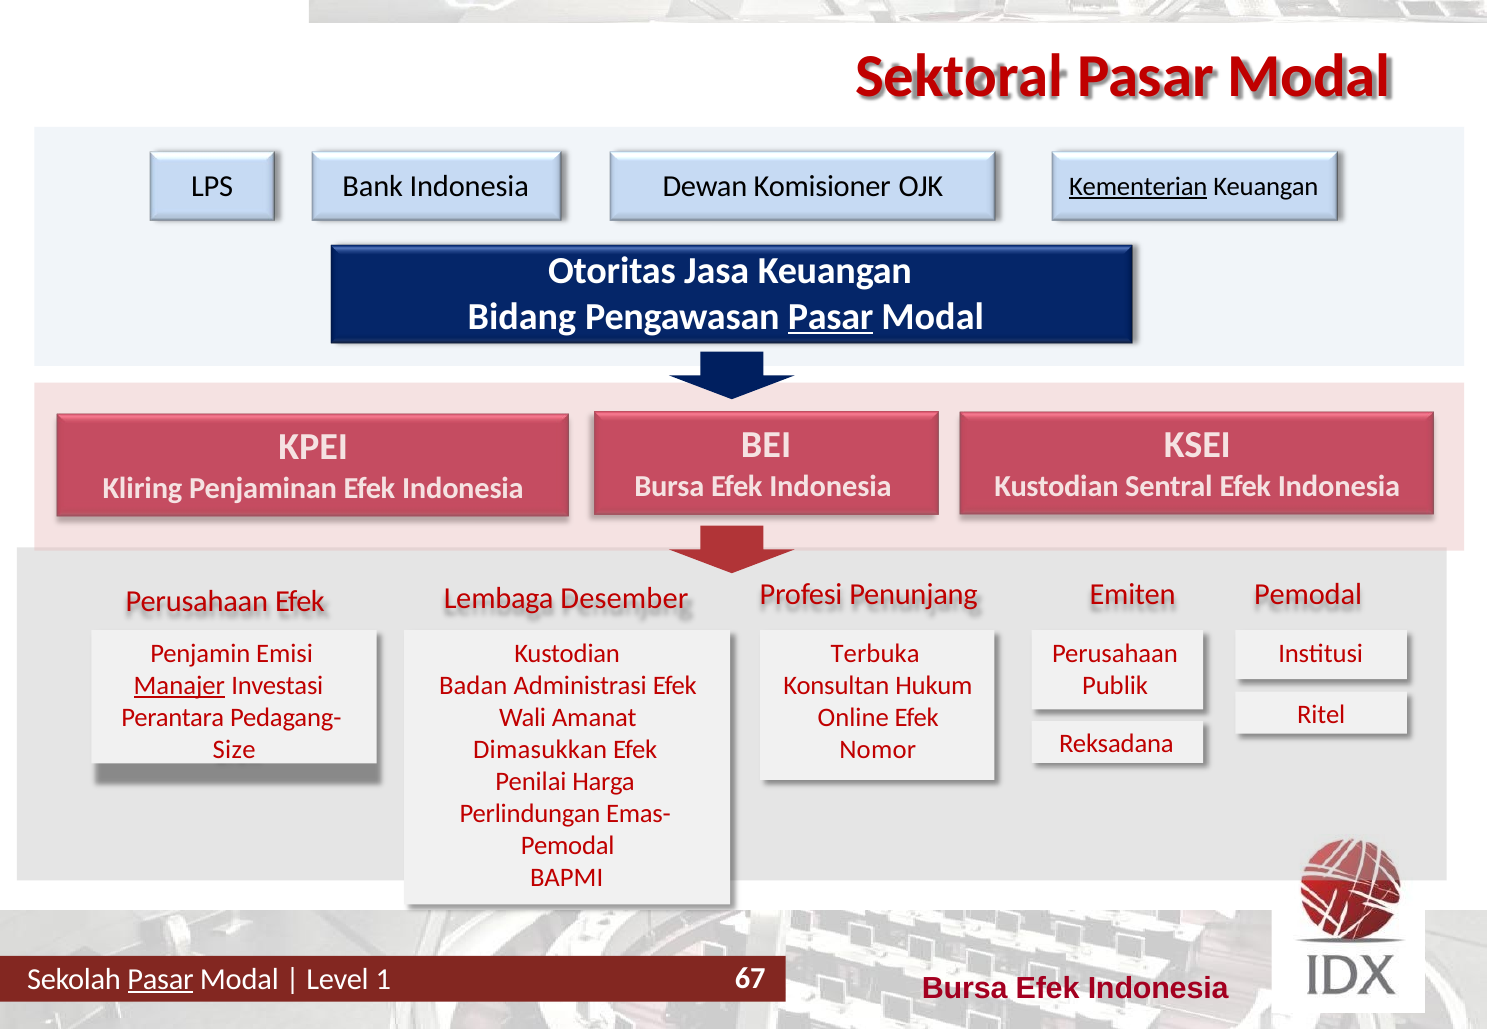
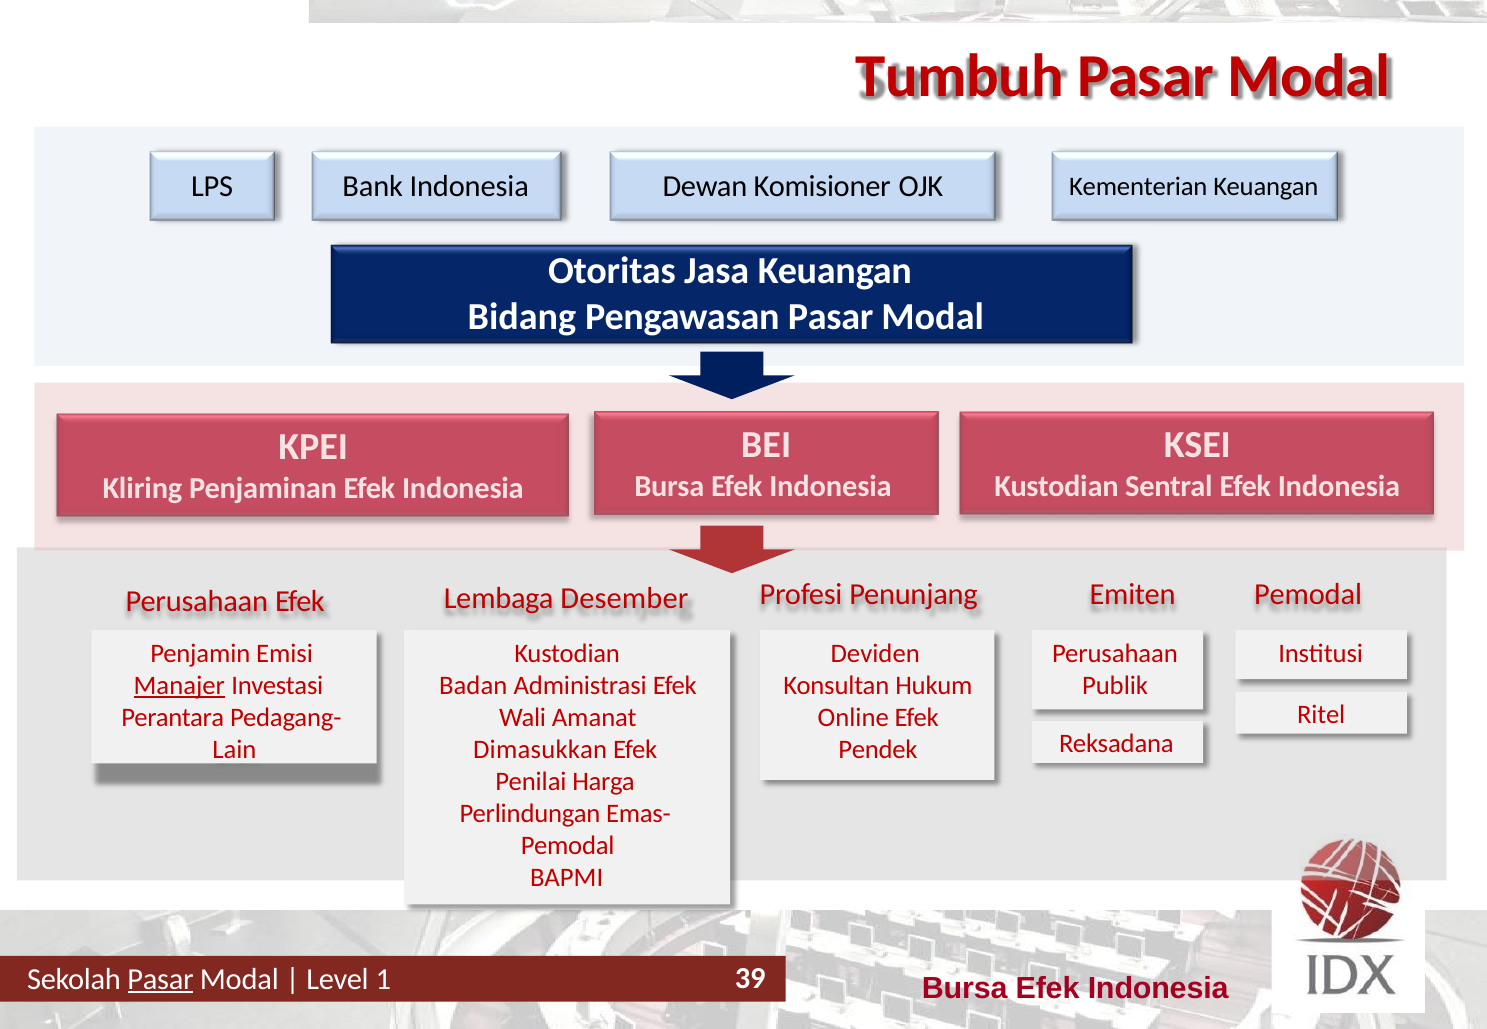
Sektoral: Sektoral -> Tumbuh
Kementerian underline: present -> none
Pasar at (831, 317) underline: present -> none
Terbuka: Terbuka -> Deviden
Size: Size -> Lain
Nomor: Nomor -> Pendek
67: 67 -> 39
